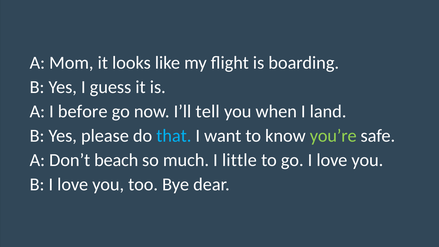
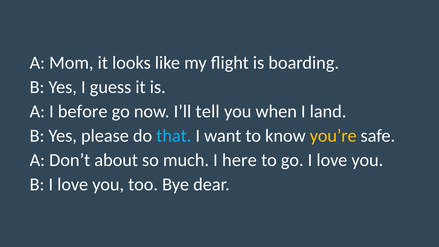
you’re colour: light green -> yellow
beach: beach -> about
little: little -> here
